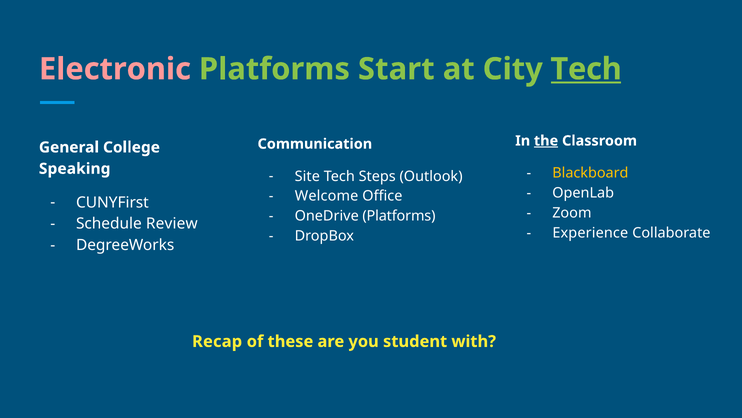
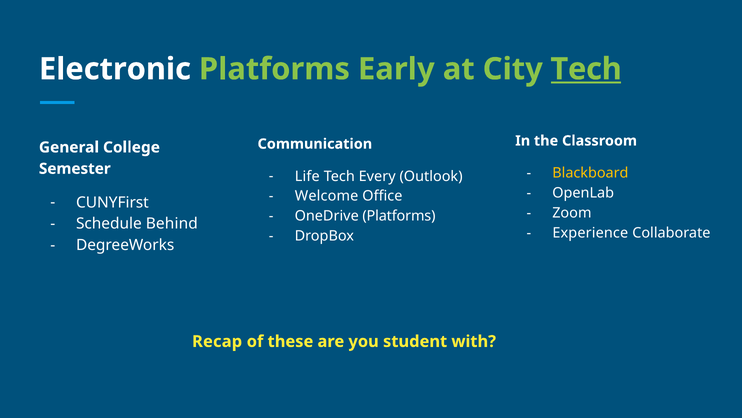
Electronic colour: pink -> white
Start: Start -> Early
the underline: present -> none
Speaking: Speaking -> Semester
Site: Site -> Life
Steps: Steps -> Every
Review: Review -> Behind
